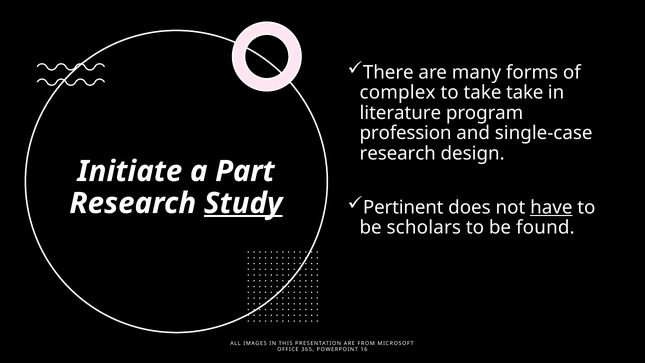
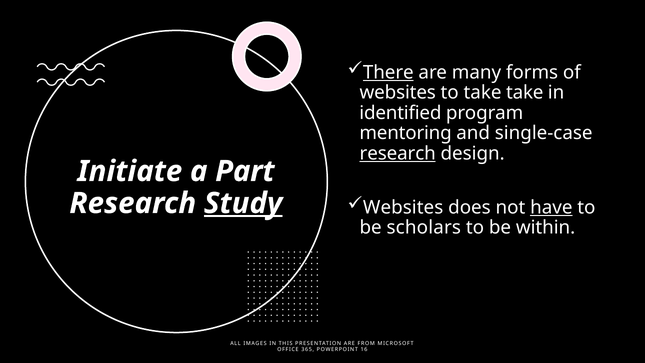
There underline: none -> present
complex at (398, 93): complex -> websites
literature: literature -> identified
profession: profession -> mentoring
research at (398, 153) underline: none -> present
Pertinent at (403, 207): Pertinent -> Websites
found: found -> within
